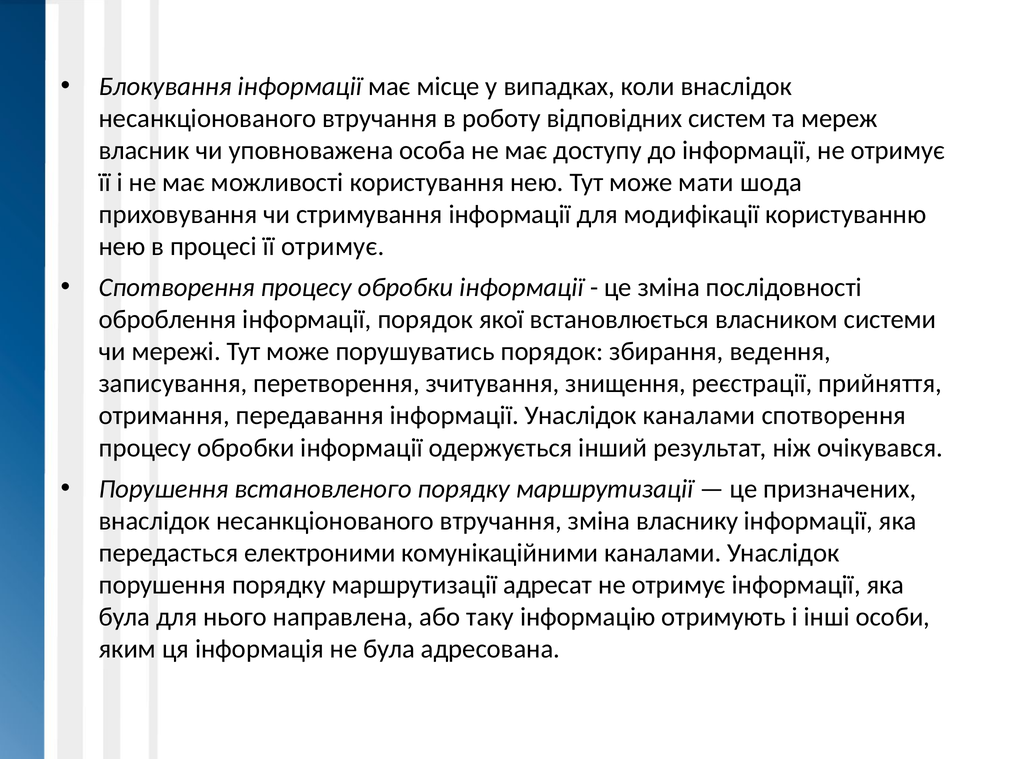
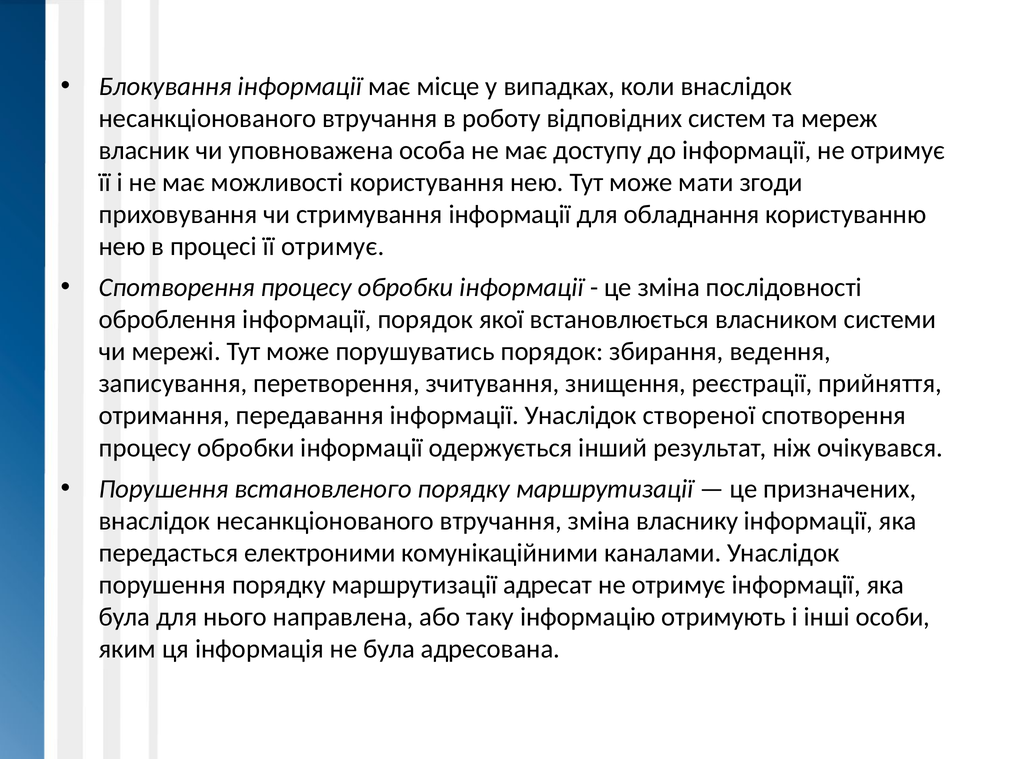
шода: шода -> згоди
модифікації: модифікації -> обладнання
Унаслідок каналами: каналами -> створеної
